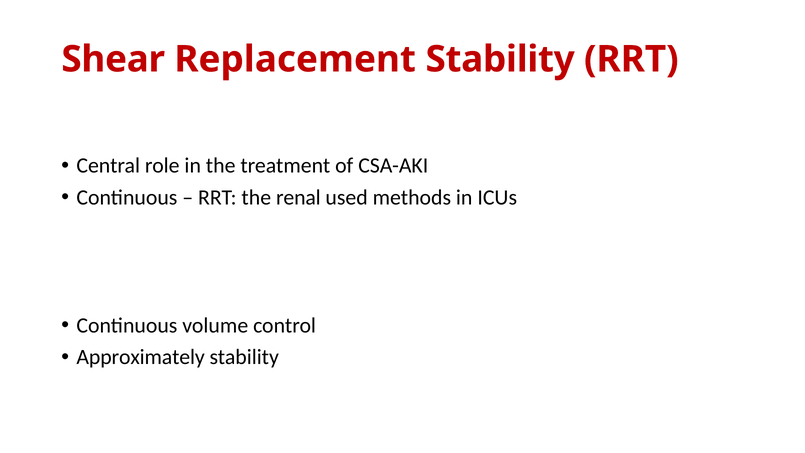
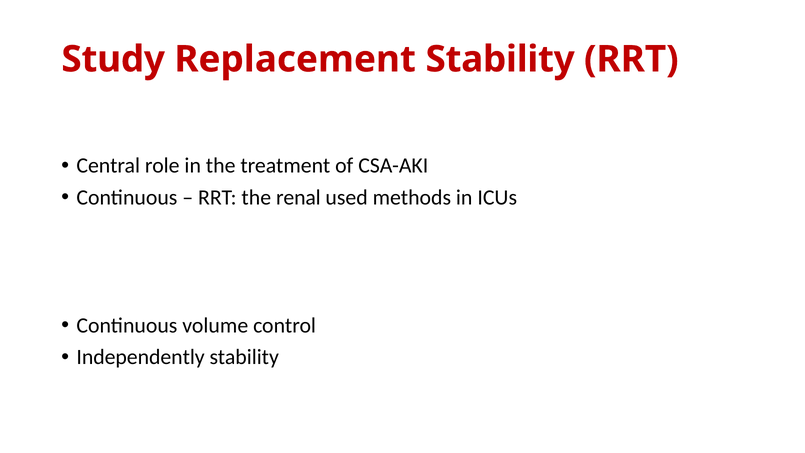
Shear: Shear -> Study
Αpproximately: Αpproximately -> Independently
